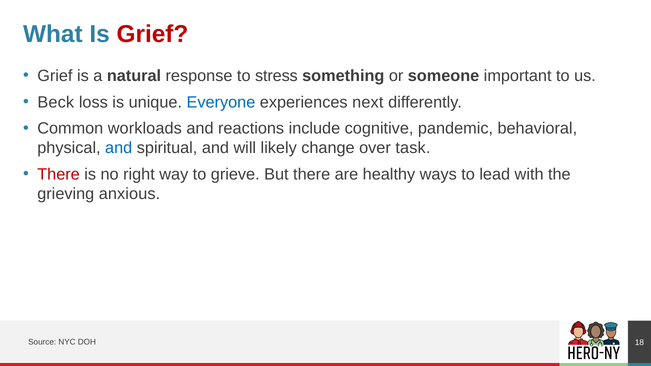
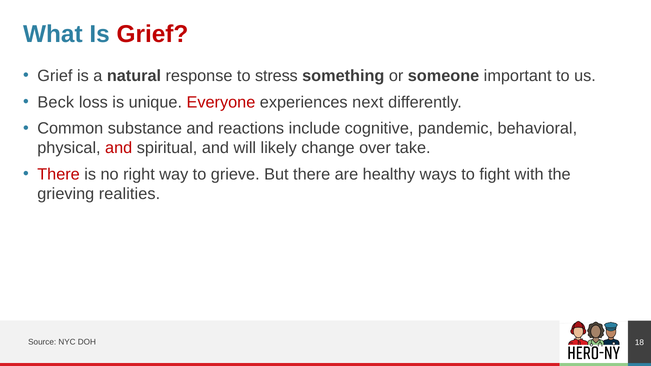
Everyone colour: blue -> red
workloads: workloads -> substance
and at (119, 148) colour: blue -> red
task: task -> take
lead: lead -> fight
anxious: anxious -> realities
